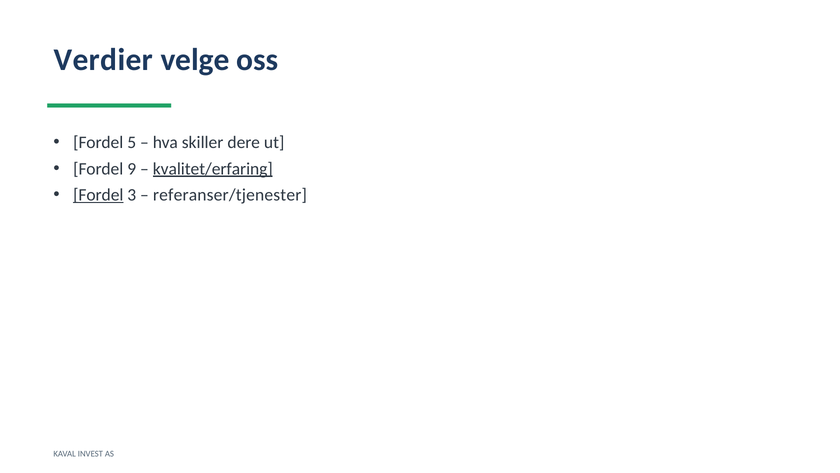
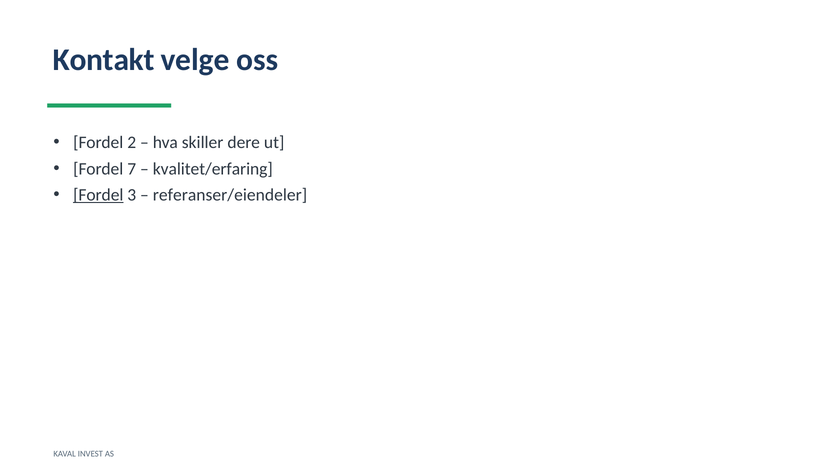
Verdier: Verdier -> Kontakt
5: 5 -> 2
9: 9 -> 7
kvalitet/erfaring underline: present -> none
referanser/tjenester: referanser/tjenester -> referanser/eiendeler
